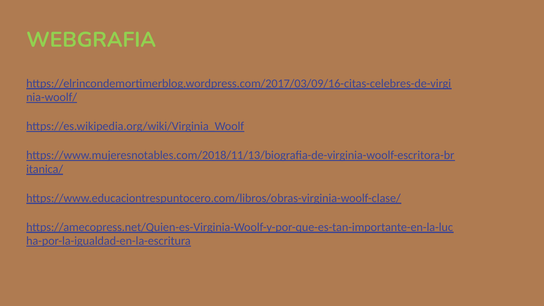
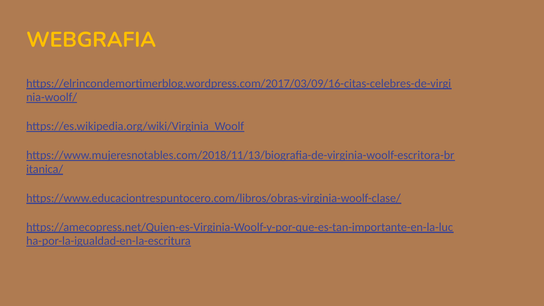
WEBGRAFIA colour: light green -> yellow
